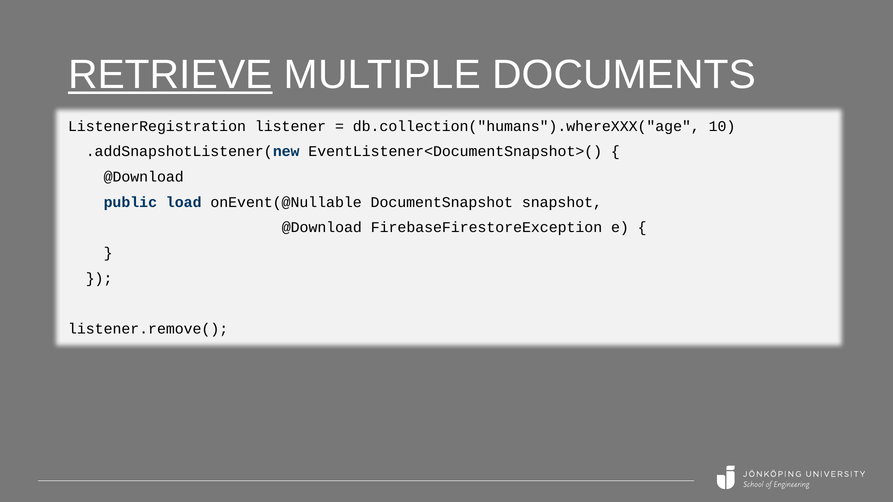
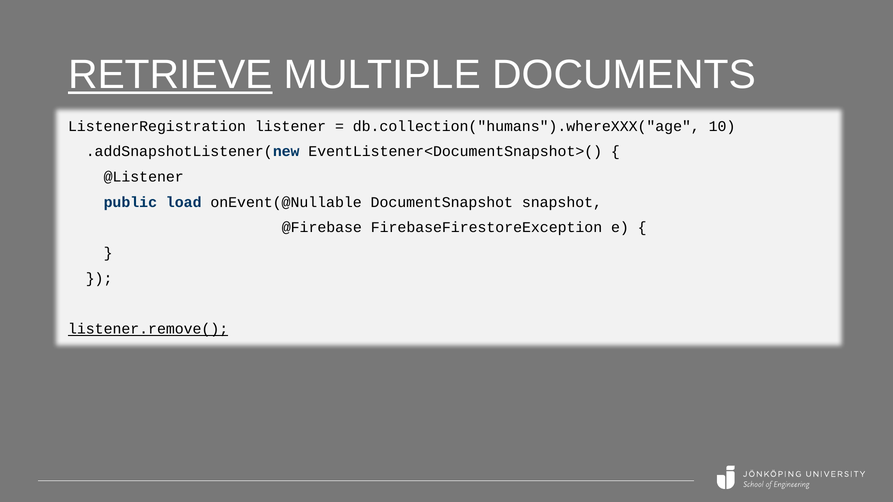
@Download at (144, 177): @Download -> @Listener
@Download at (322, 228): @Download -> @Firebase
listener.remove( underline: none -> present
